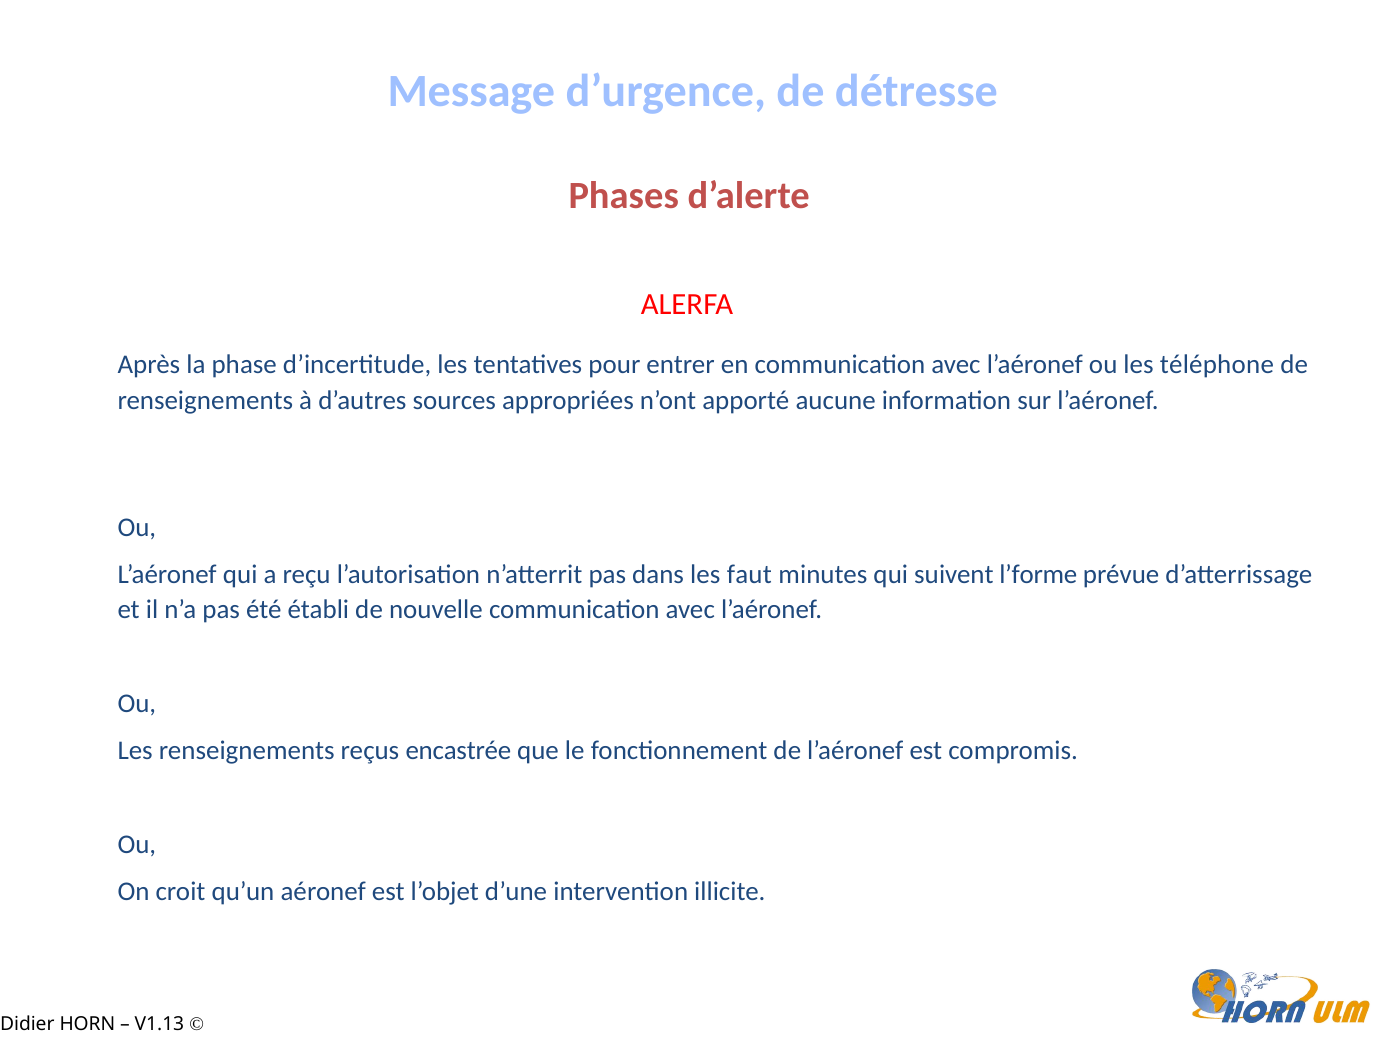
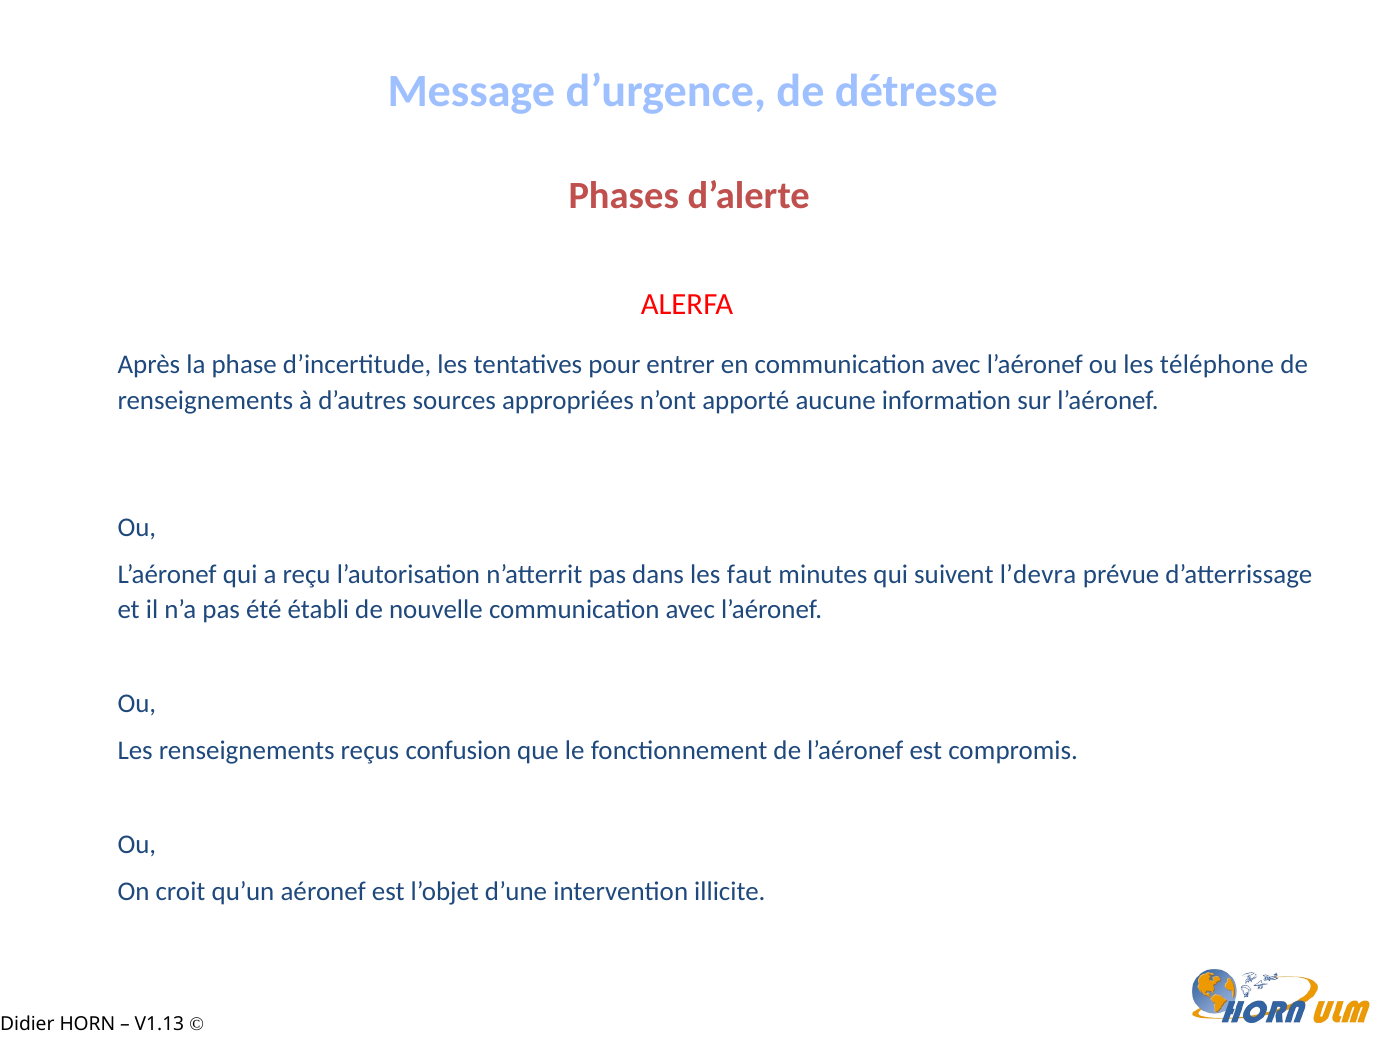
l’forme: l’forme -> l’devra
encastrée: encastrée -> confusion
